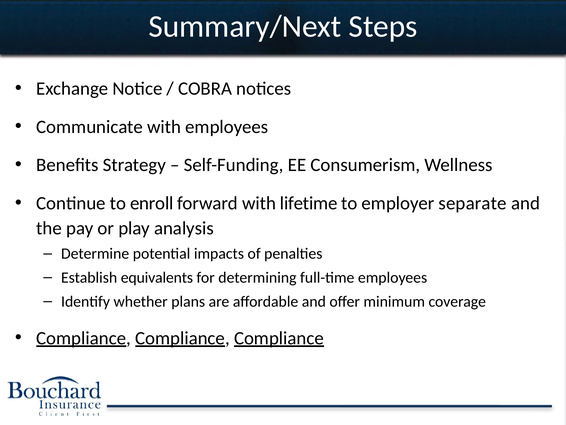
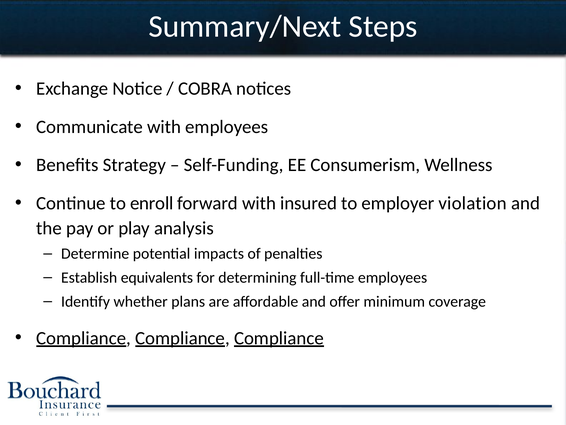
lifetime: lifetime -> insured
separate: separate -> violation
